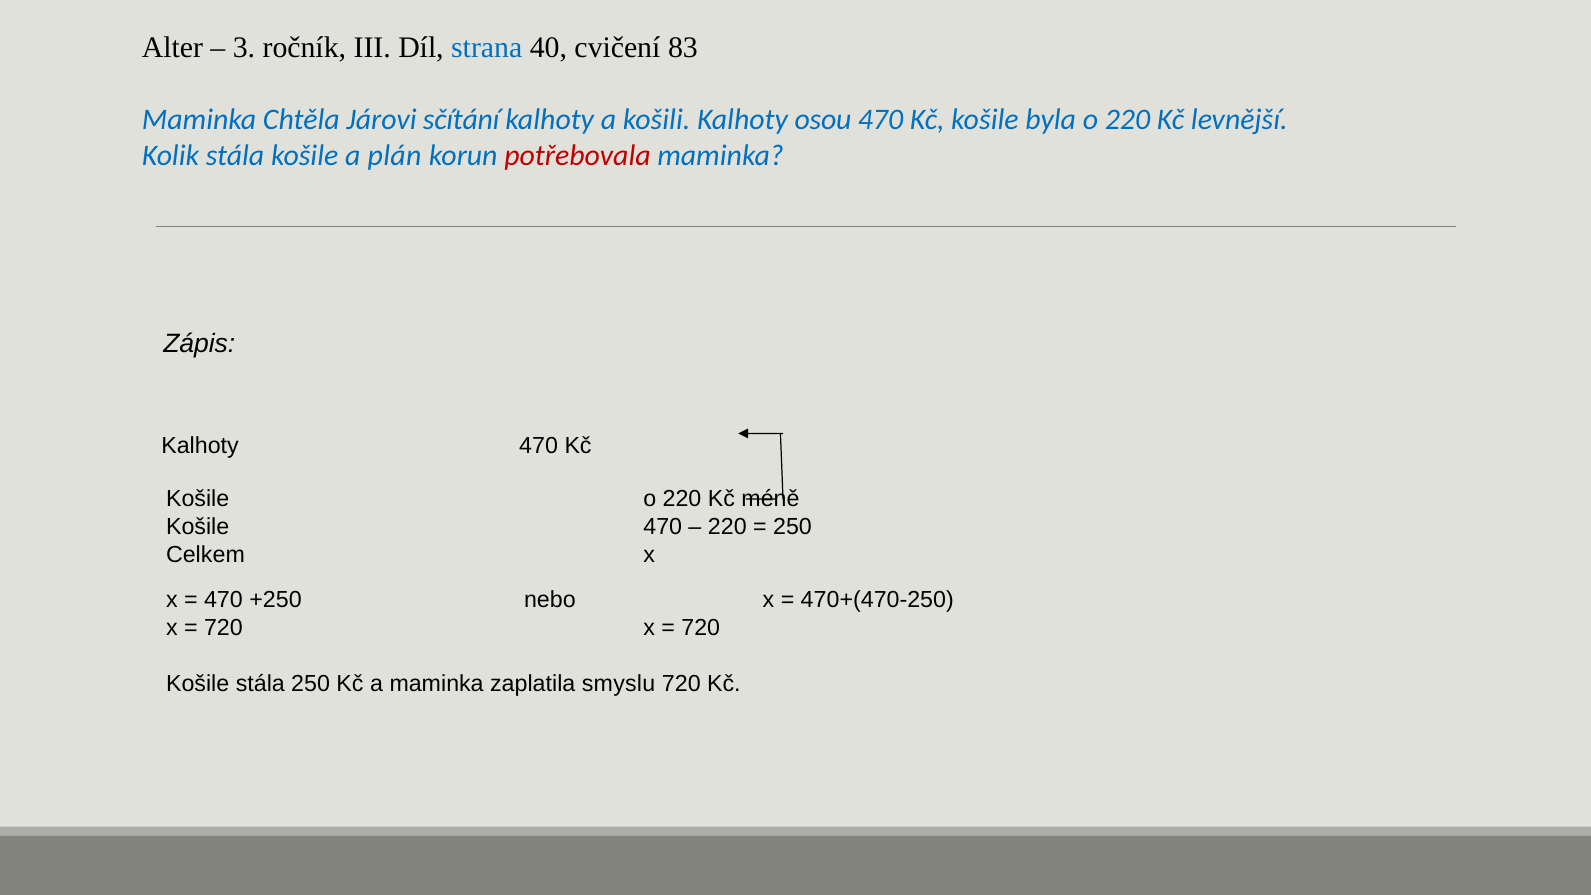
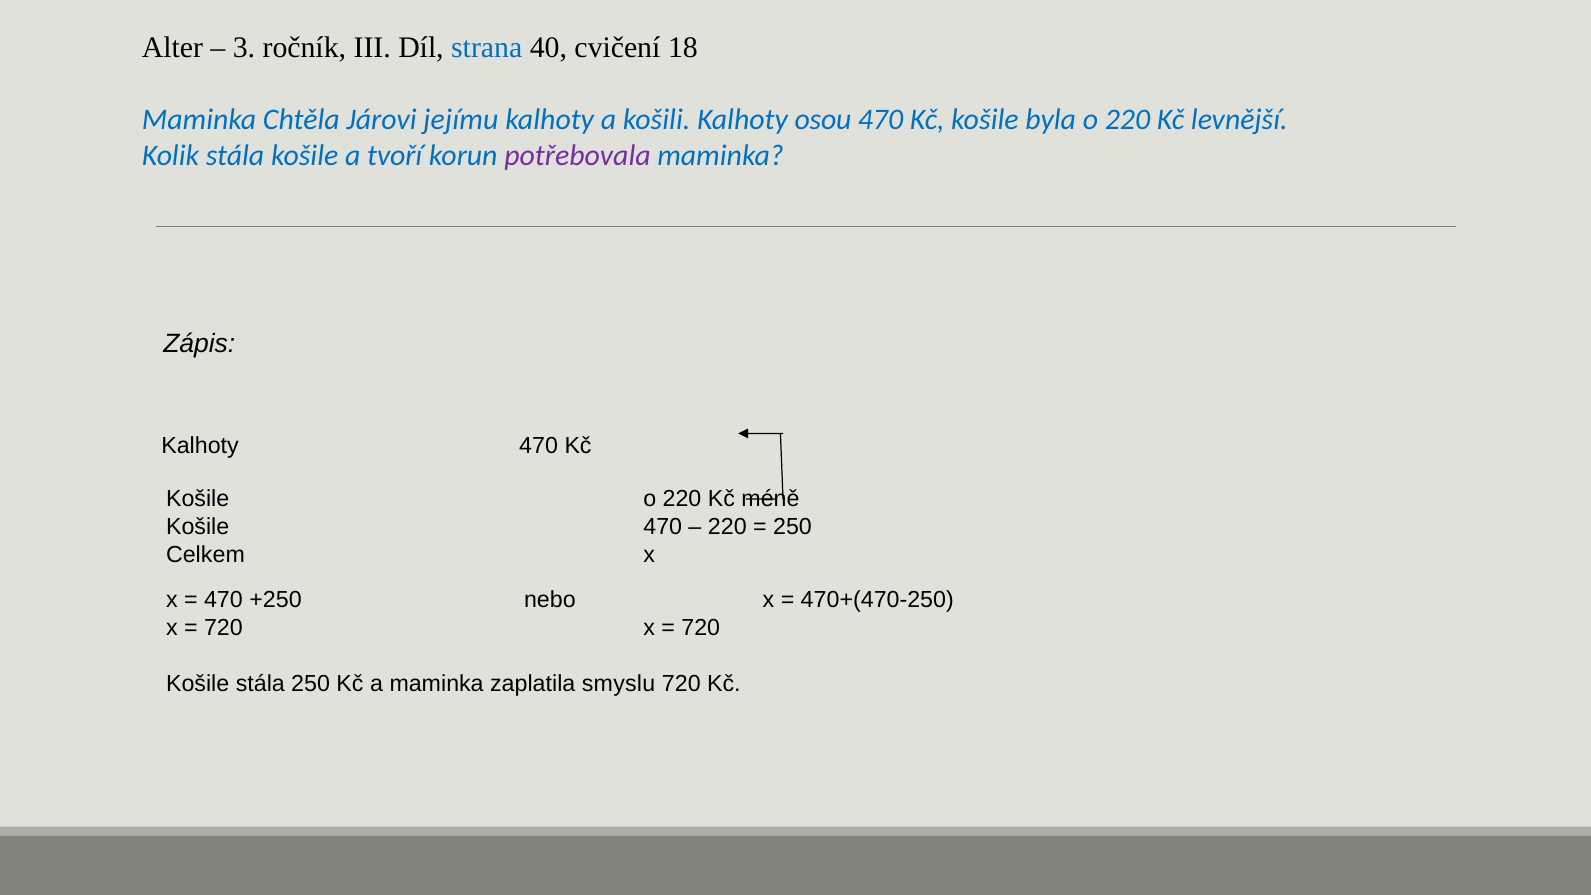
83: 83 -> 18
sčítání: sčítání -> jejímu
plán: plán -> tvoří
potřebovala colour: red -> purple
